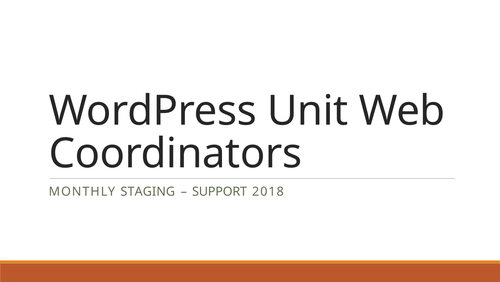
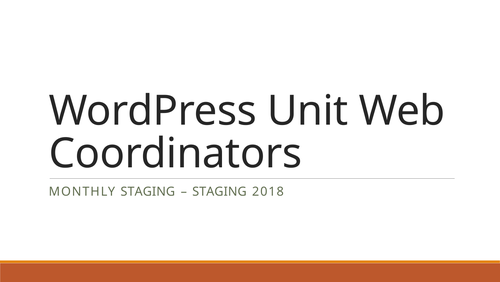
SUPPORT at (220, 191): SUPPORT -> STAGING
